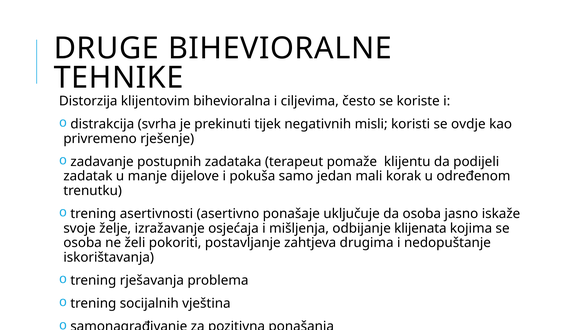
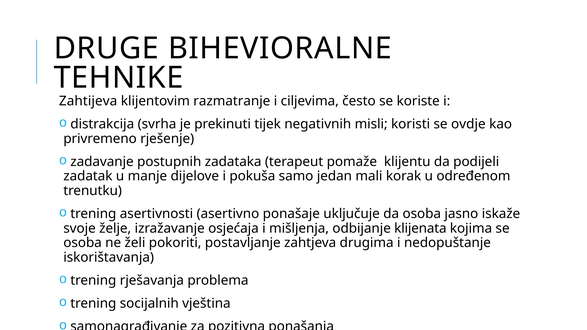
Distorzija: Distorzija -> Zahtijeva
bihevioralna: bihevioralna -> razmatranje
